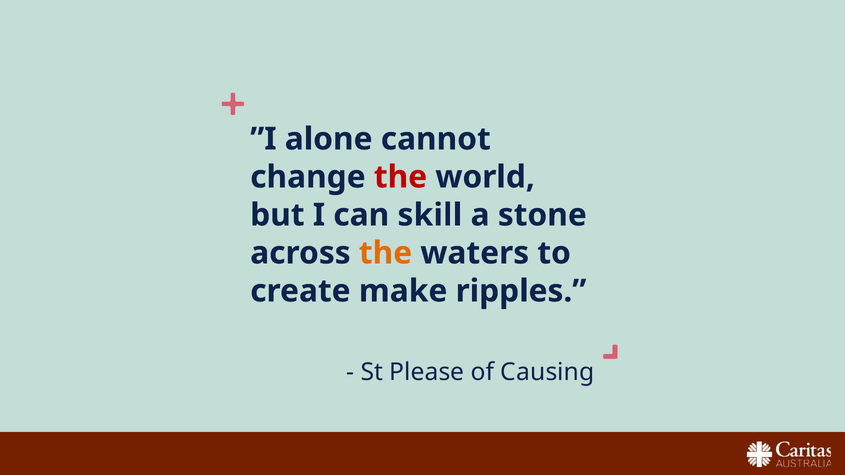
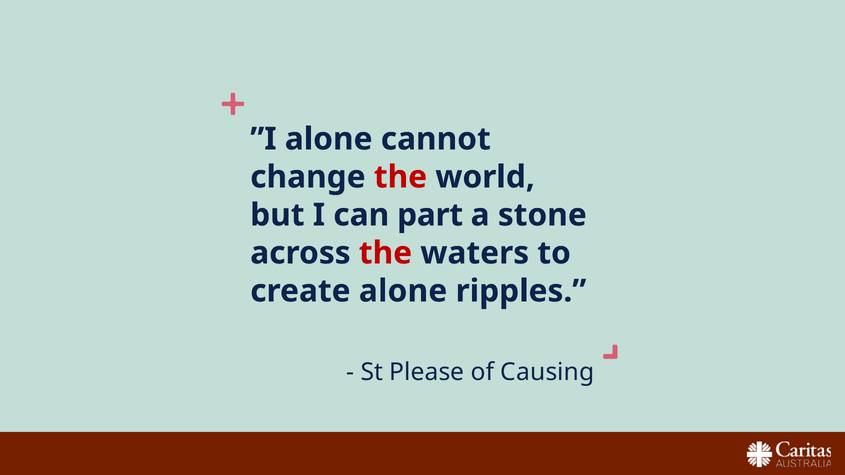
skill: skill -> part
the at (385, 253) colour: orange -> red
create make: make -> alone
